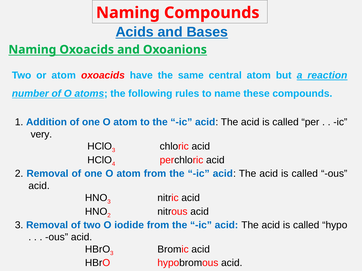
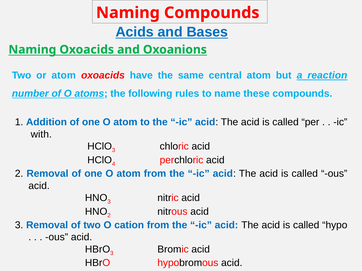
very: very -> with
iodide: iodide -> cation
